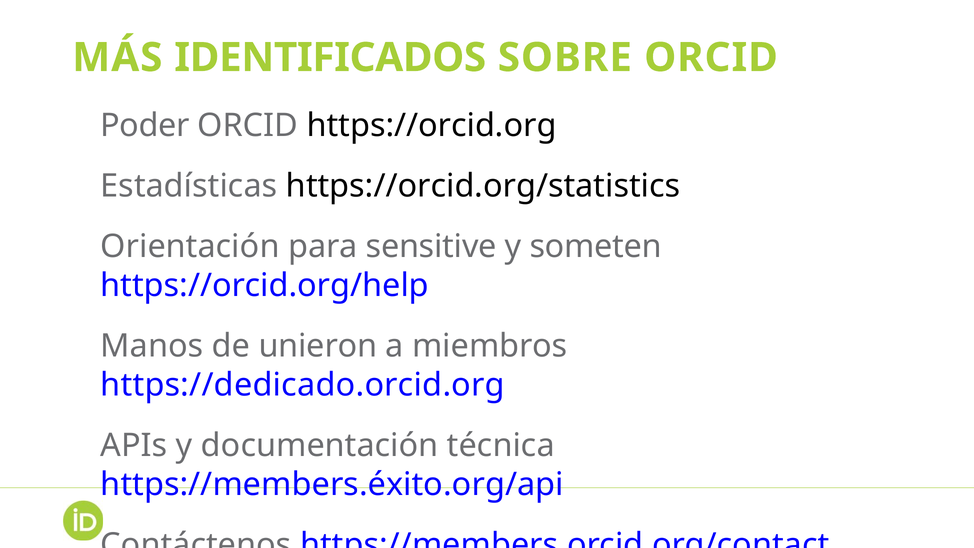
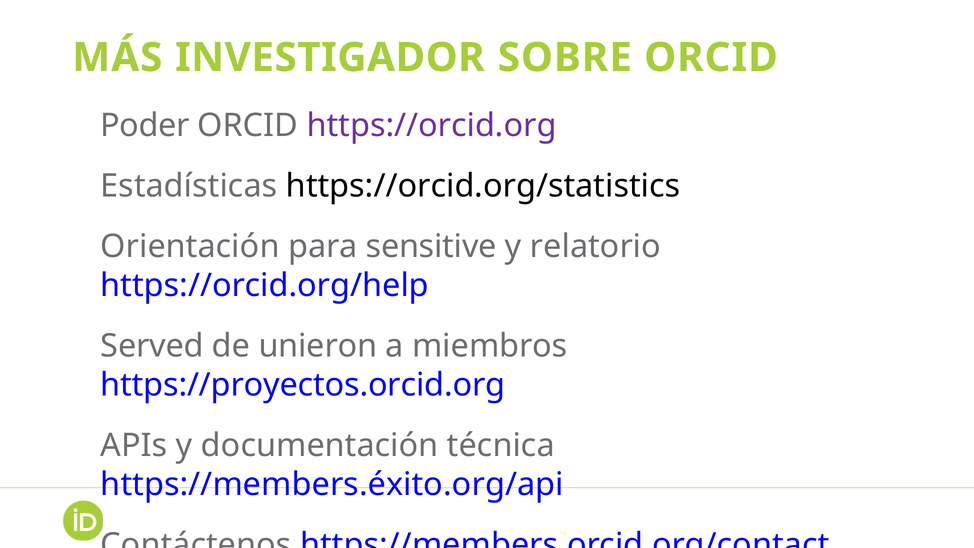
IDENTIFICADOS: IDENTIFICADOS -> INVESTIGADOR
https://orcid.org colour: black -> purple
someten: someten -> relatorio
Manos: Manos -> Served
https://dedicado.orcid.org: https://dedicado.orcid.org -> https://proyectos.orcid.org
